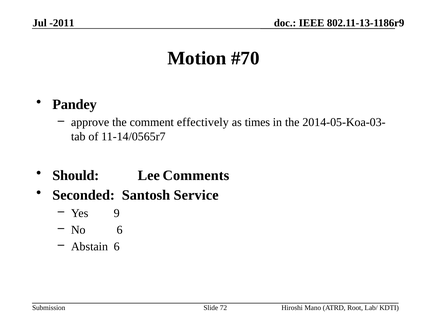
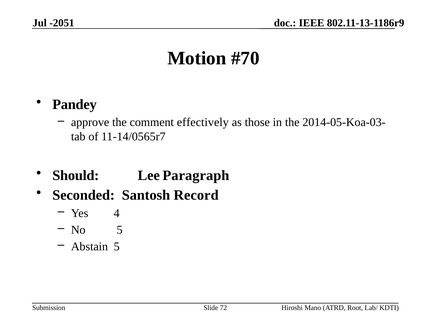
-2011: -2011 -> -2051
times: times -> those
Comments: Comments -> Paragraph
Service: Service -> Record
9: 9 -> 4
No 6: 6 -> 5
Abstain 6: 6 -> 5
